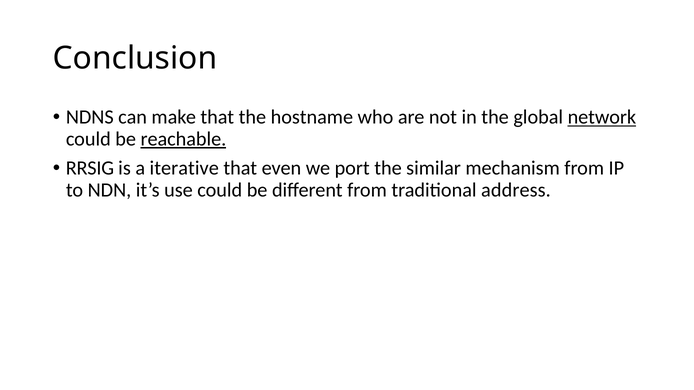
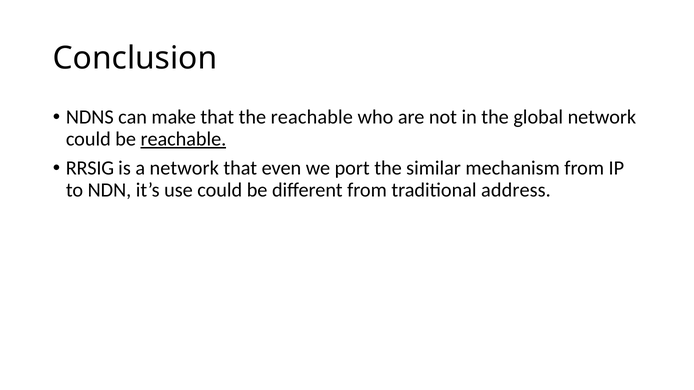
the hostname: hostname -> reachable
network at (602, 117) underline: present -> none
a iterative: iterative -> network
